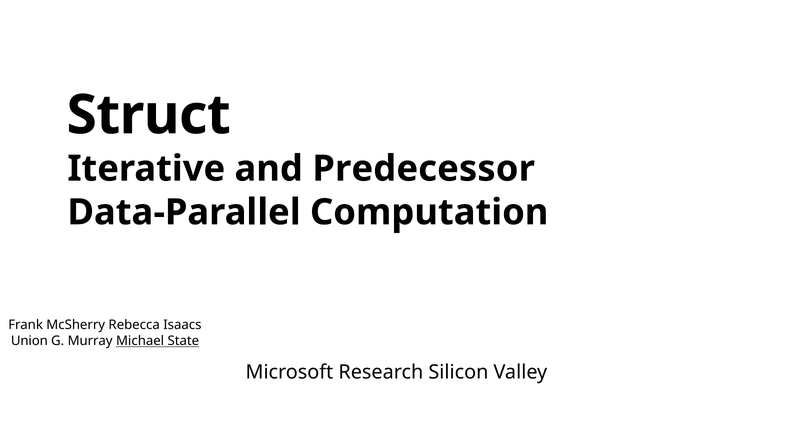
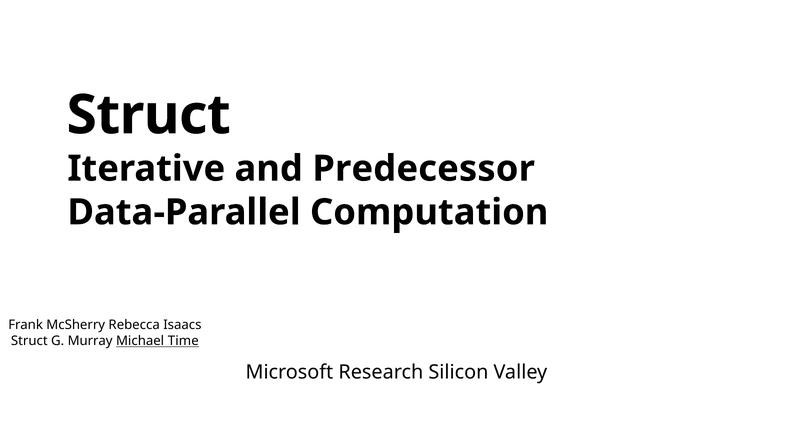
Union at (29, 341): Union -> Struct
State: State -> Time
